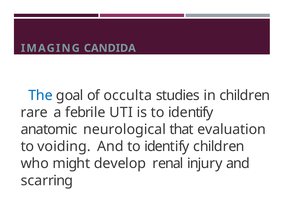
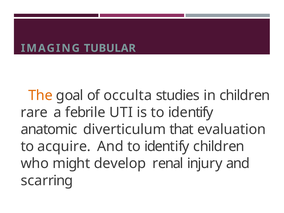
CANDIDA: CANDIDA -> TUBULAR
The colour: blue -> orange
neurological: neurological -> diverticulum
voiding: voiding -> acquire
